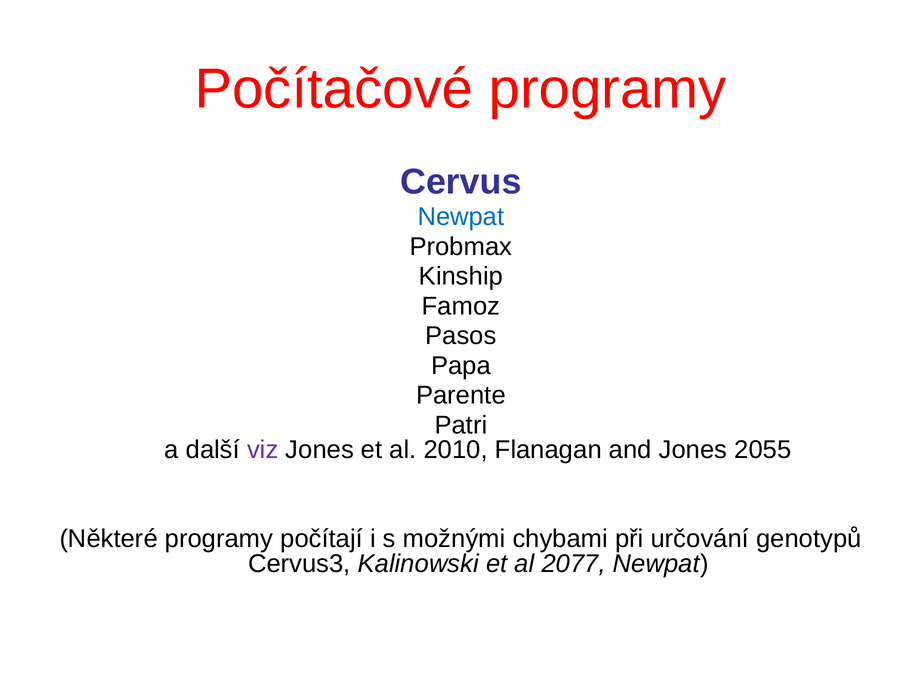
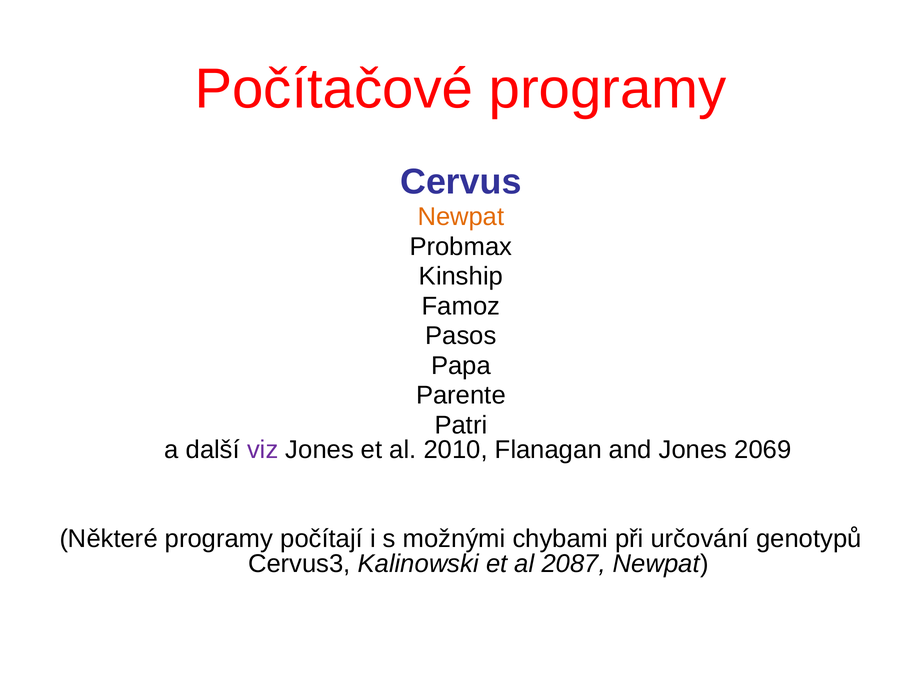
Newpat at (461, 217) colour: blue -> orange
2055: 2055 -> 2069
2077: 2077 -> 2087
